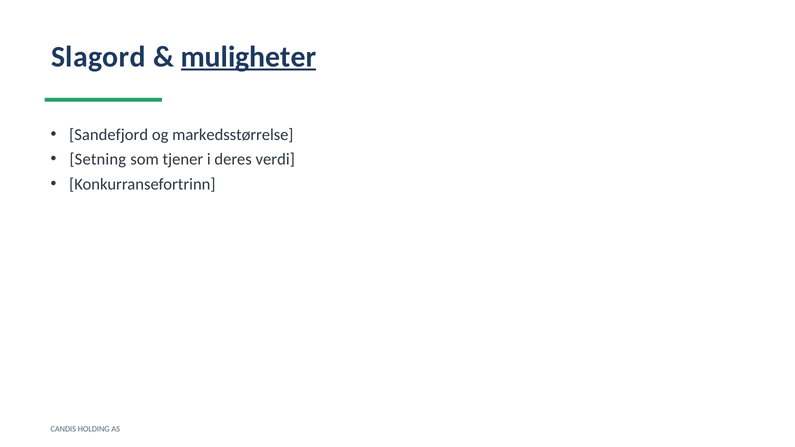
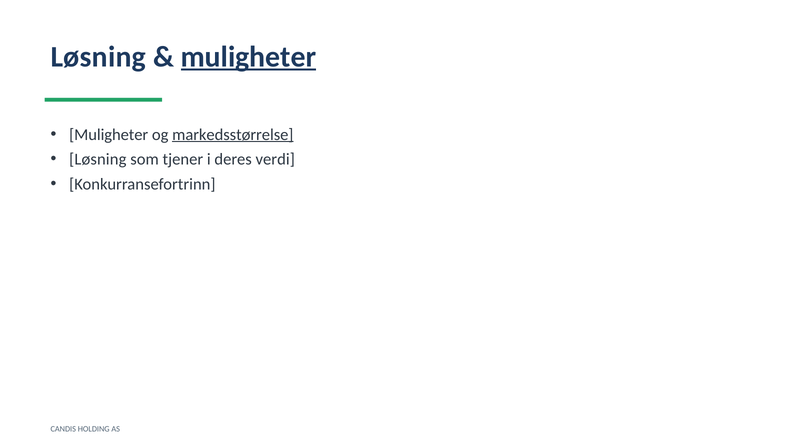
Slagord at (98, 57): Slagord -> Løsning
Sandefjord at (109, 135): Sandefjord -> Muligheter
markedsstørrelse underline: none -> present
Setning at (98, 160): Setning -> Løsning
